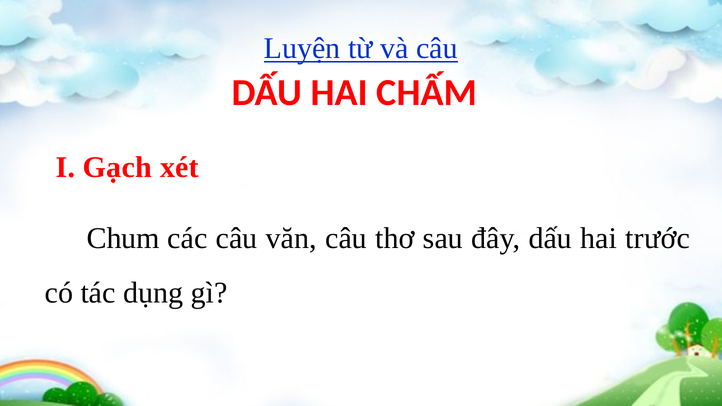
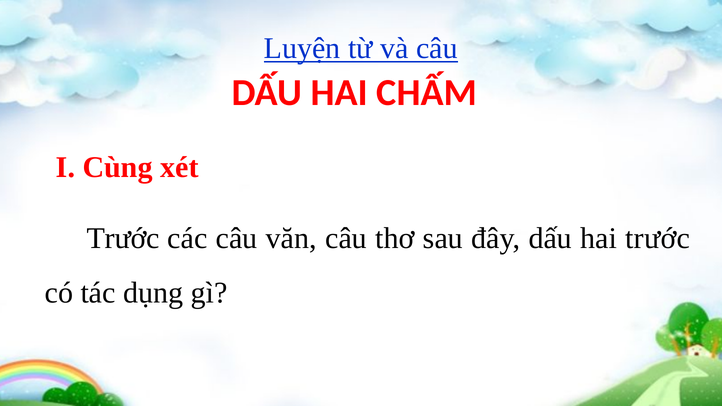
Gạch: Gạch -> Cùng
Chum at (123, 239): Chum -> Trước
